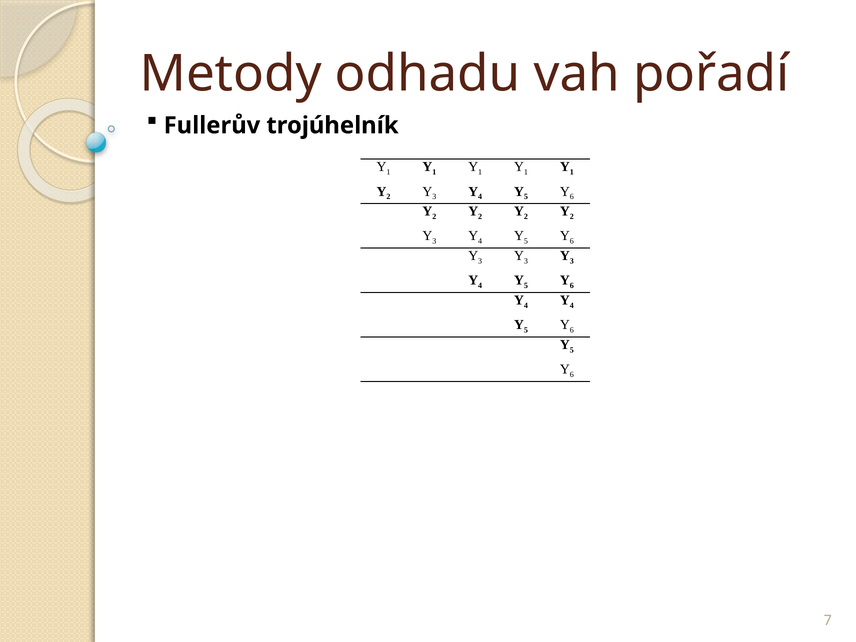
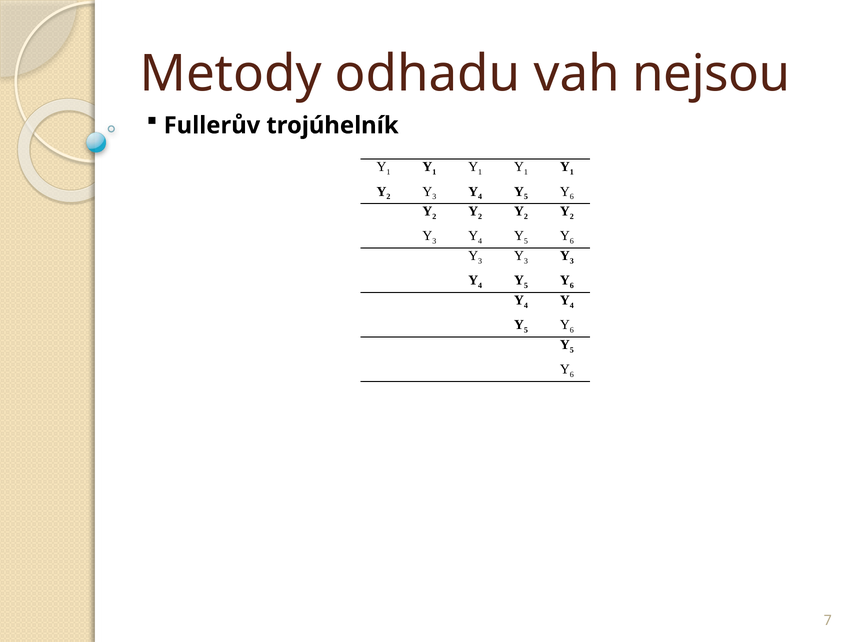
pořadí: pořadí -> nejsou
